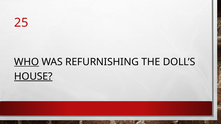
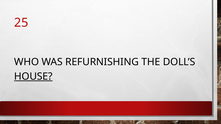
WHO underline: present -> none
